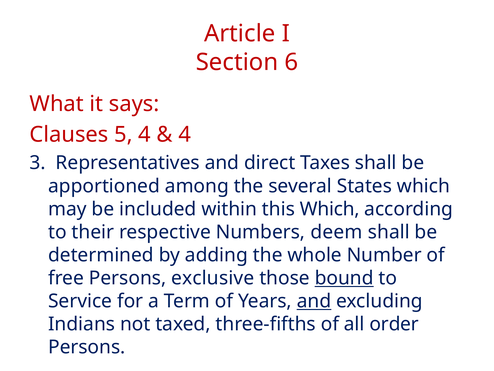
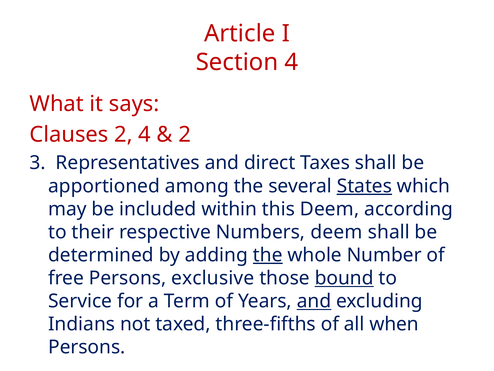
Section 6: 6 -> 4
Clauses 5: 5 -> 2
4 at (185, 134): 4 -> 2
States underline: none -> present
this Which: Which -> Deem
the at (268, 255) underline: none -> present
order: order -> when
